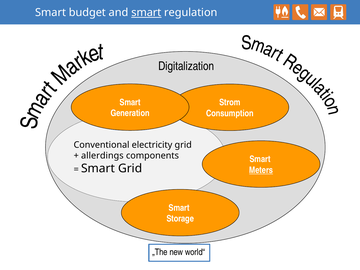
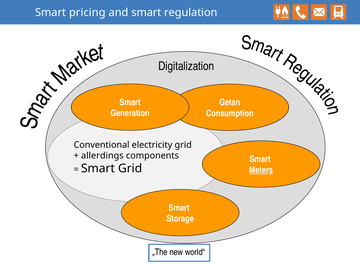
budget: budget -> pricing
smart at (146, 13) underline: present -> none
Strom: Strom -> Getan
